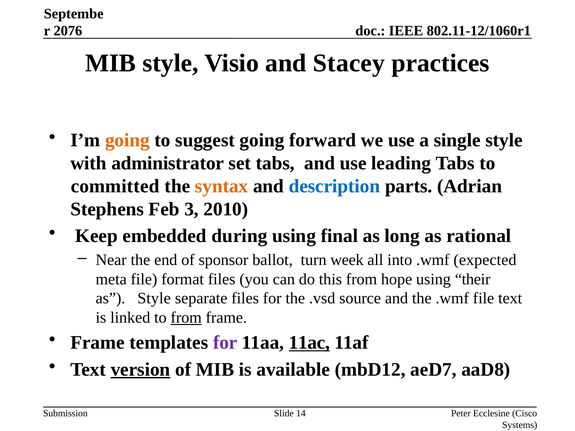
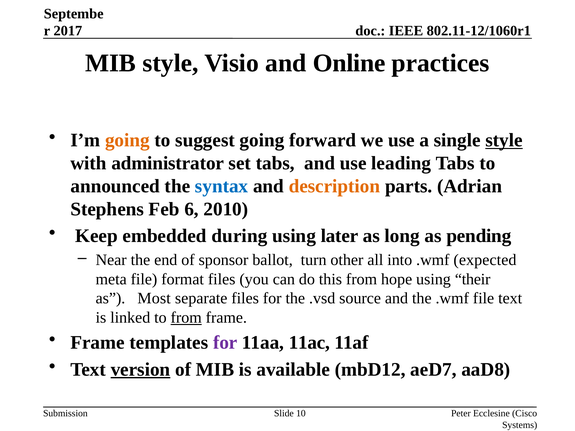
2076: 2076 -> 2017
Stacey: Stacey -> Online
style at (504, 140) underline: none -> present
committed: committed -> announced
syntax colour: orange -> blue
description colour: blue -> orange
3: 3 -> 6
final: final -> later
rational: rational -> pending
week: week -> other
as Style: Style -> Most
11ac underline: present -> none
14: 14 -> 10
